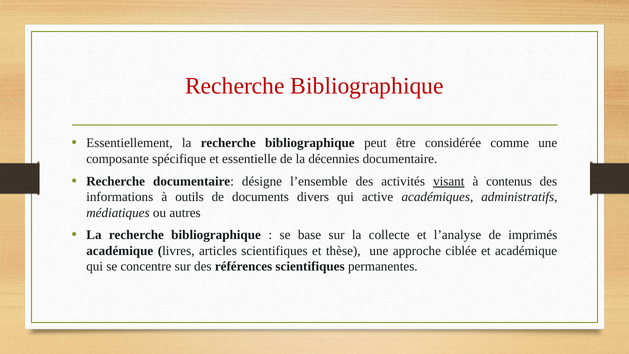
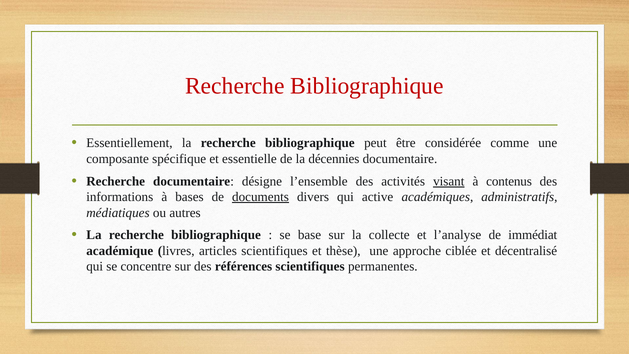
outils: outils -> bases
documents underline: none -> present
imprimés: imprimés -> immédiat
et académique: académique -> décentralisé
